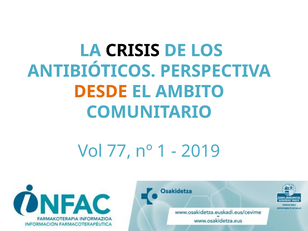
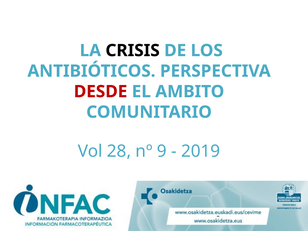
DESDE colour: orange -> red
77: 77 -> 28
1: 1 -> 9
